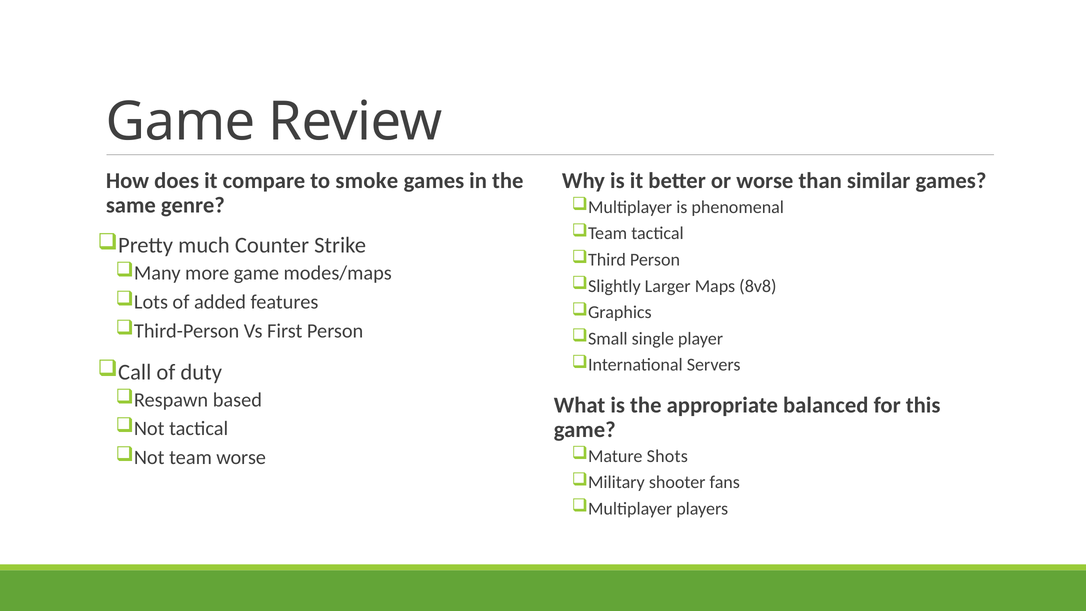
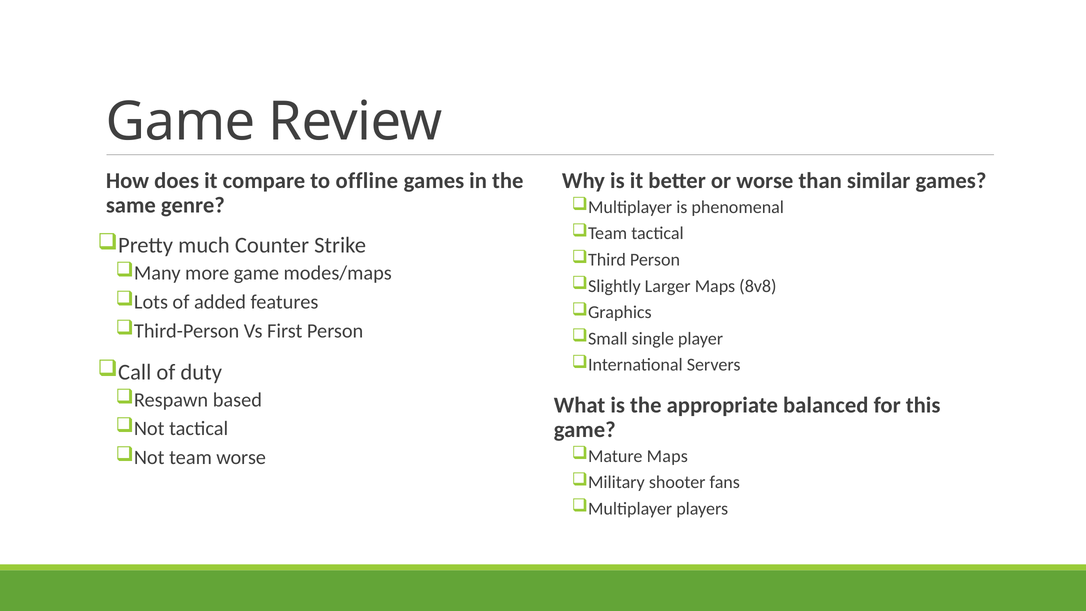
smoke: smoke -> offline
Shots at (667, 456): Shots -> Maps
